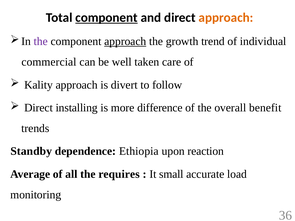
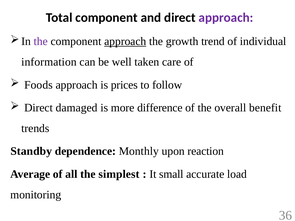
component at (107, 18) underline: present -> none
approach at (226, 18) colour: orange -> purple
commercial: commercial -> information
Kality: Kality -> Foods
divert: divert -> prices
installing: installing -> damaged
Ethiopia: Ethiopia -> Monthly
requires: requires -> simplest
